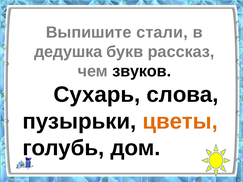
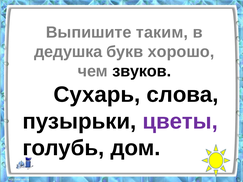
стали: стали -> таким
рассказ: рассказ -> хорошо
цветы colour: orange -> purple
